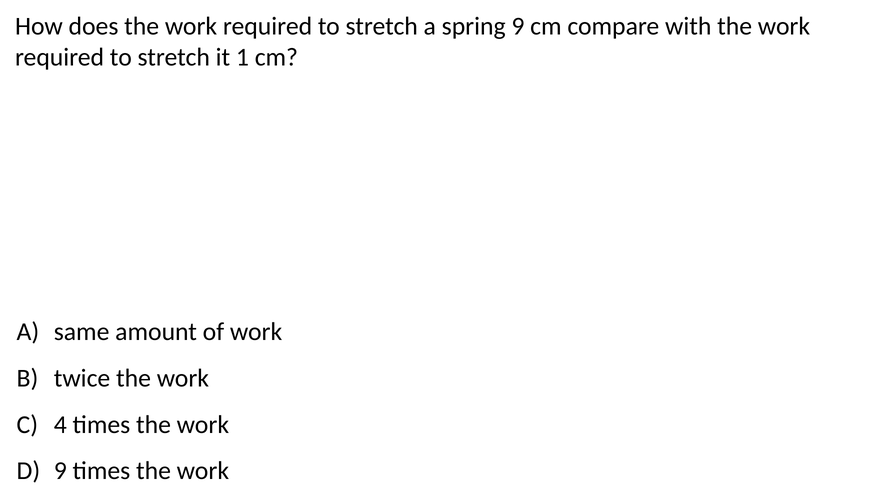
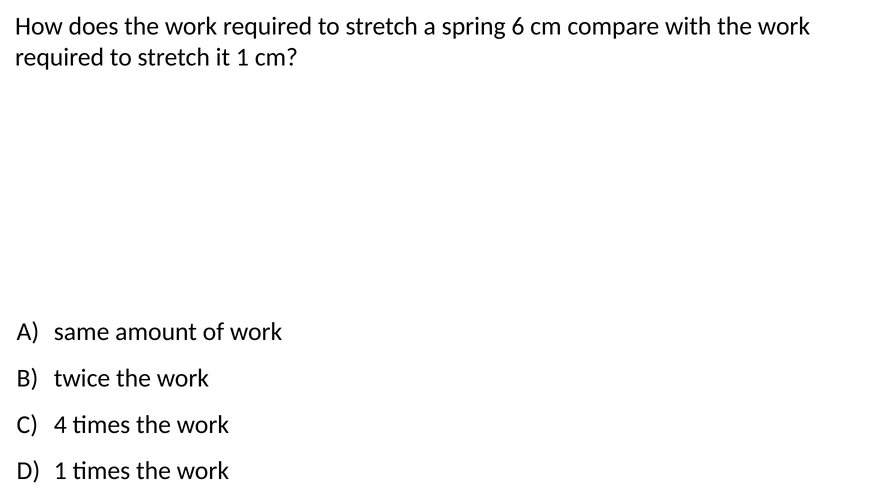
spring 9: 9 -> 6
9 at (60, 471): 9 -> 1
